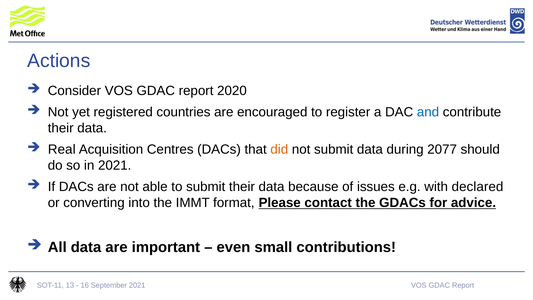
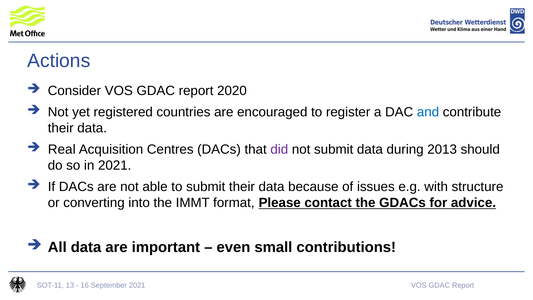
did colour: orange -> purple
2077: 2077 -> 2013
declared: declared -> structure
